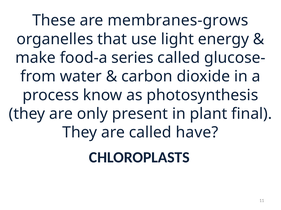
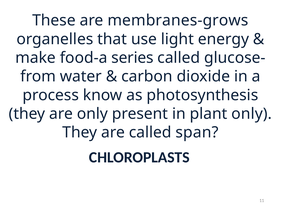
plant final: final -> only
have: have -> span
